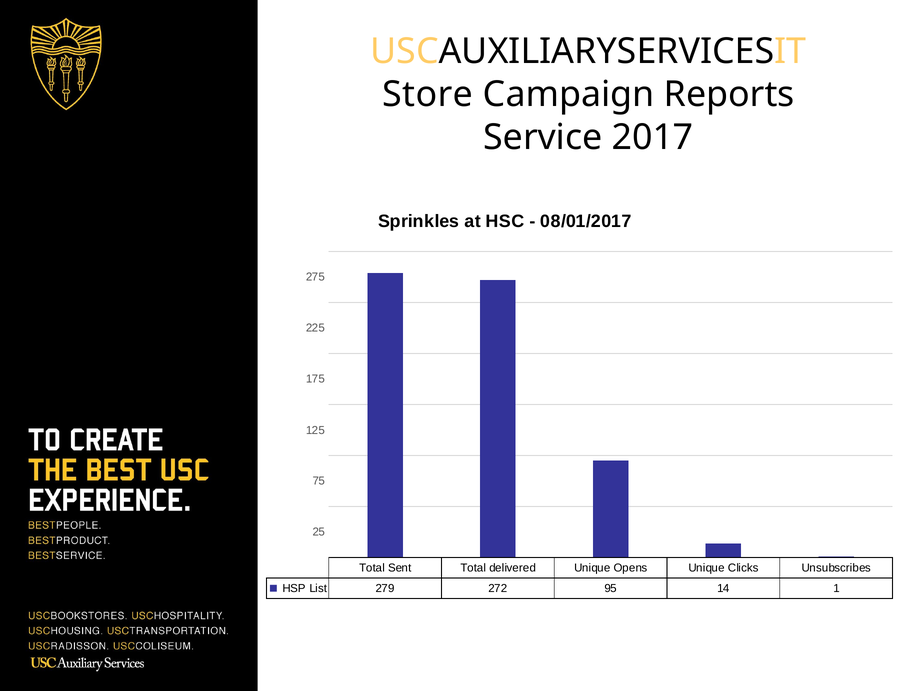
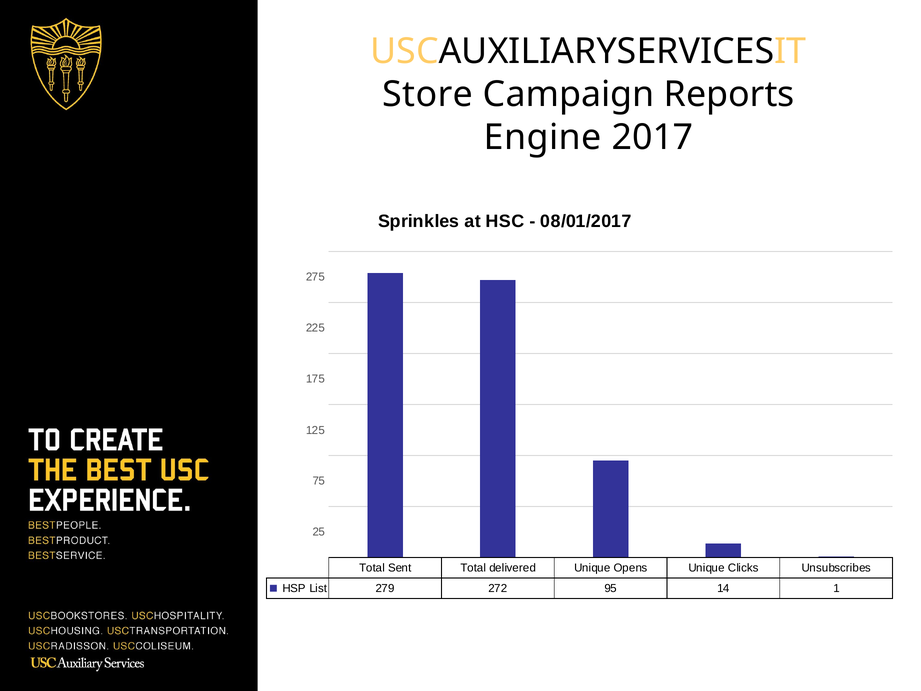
Service: Service -> Engine
